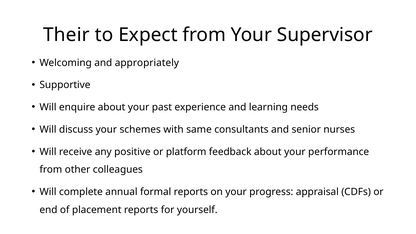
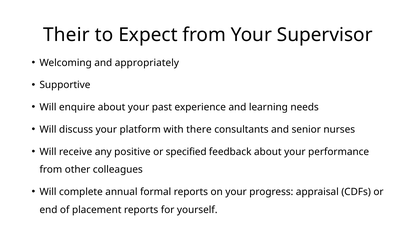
schemes: schemes -> platform
same: same -> there
platform: platform -> specified
